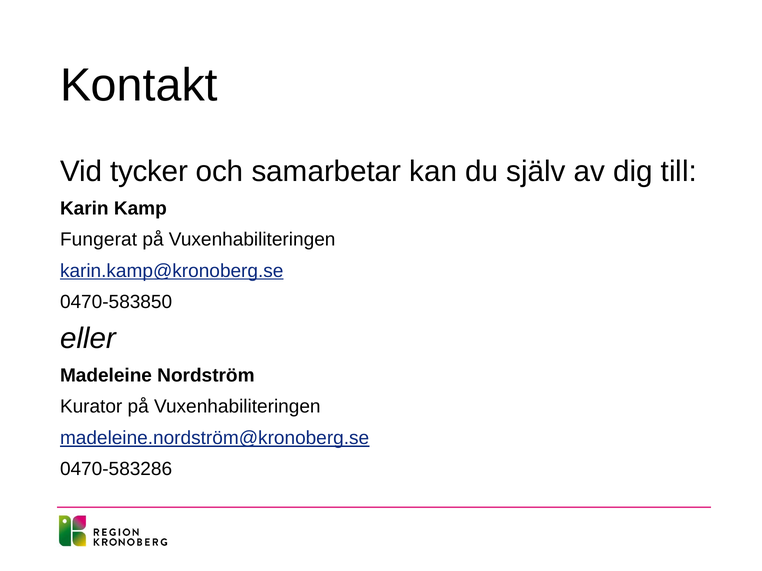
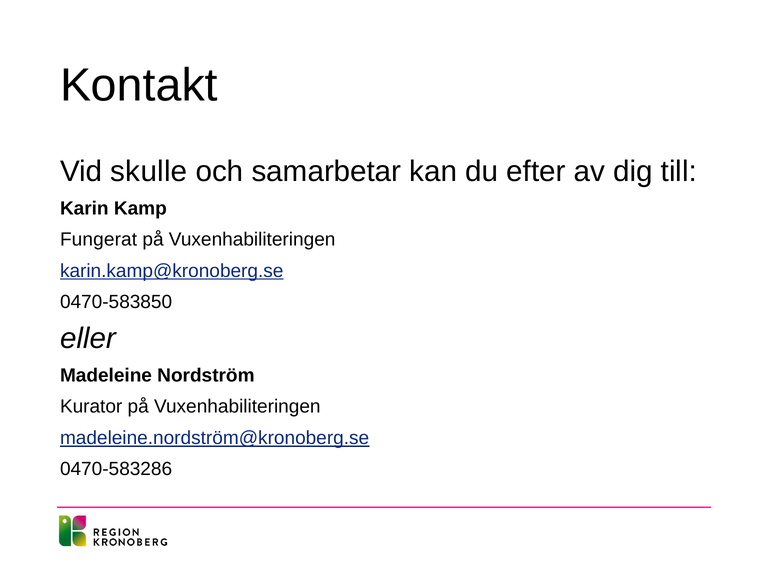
tycker: tycker -> skulle
själv: själv -> efter
